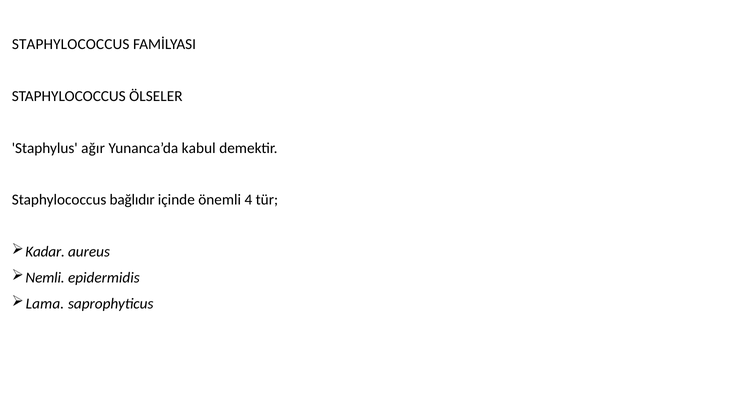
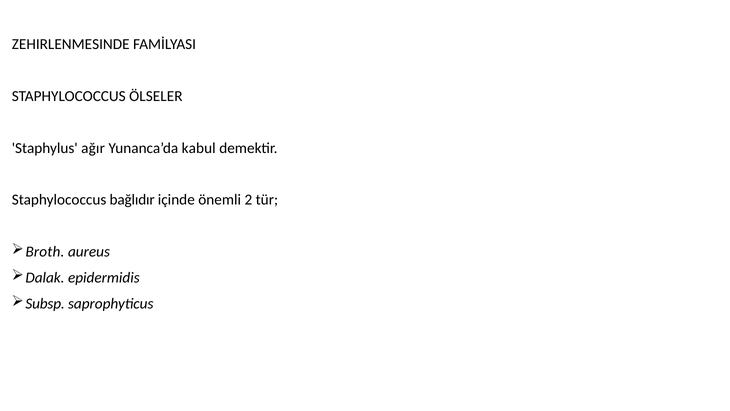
STAPHYLOCOCCUS at (71, 44): STAPHYLOCOCCUS -> ZEHIRLENMESINDE
4: 4 -> 2
Kadar: Kadar -> Broth
Nemli: Nemli -> Dalak
Lama: Lama -> Subsp
